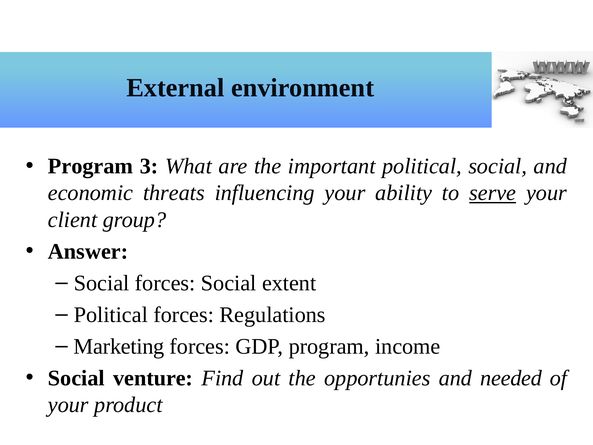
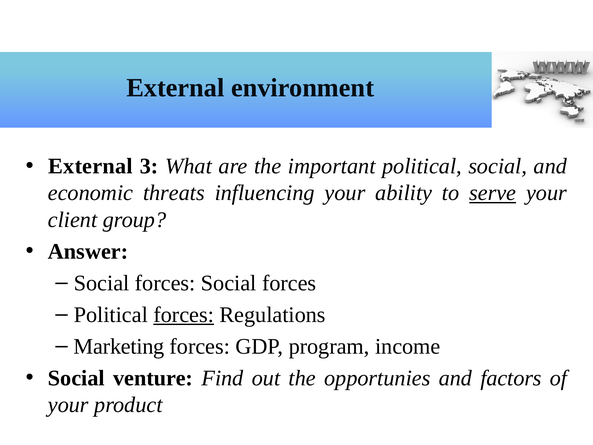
Program at (91, 166): Program -> External
forces Social extent: extent -> forces
forces at (184, 315) underline: none -> present
needed: needed -> factors
